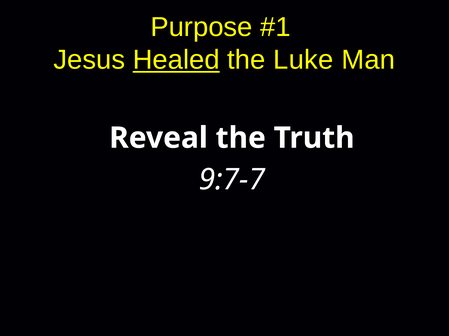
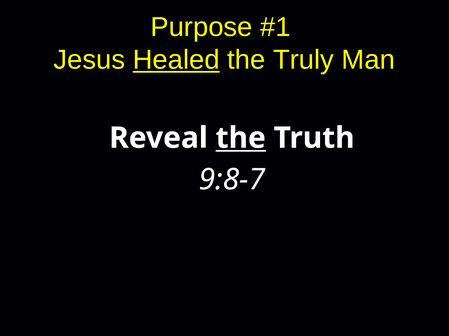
Luke: Luke -> Truly
the at (241, 138) underline: none -> present
9:7-7: 9:7-7 -> 9:8-7
